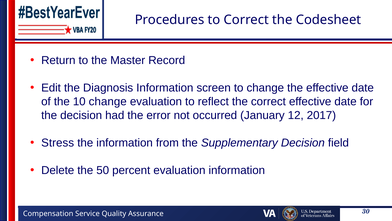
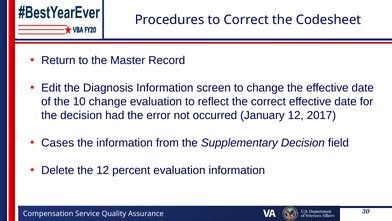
Stress: Stress -> Cases
the 50: 50 -> 12
